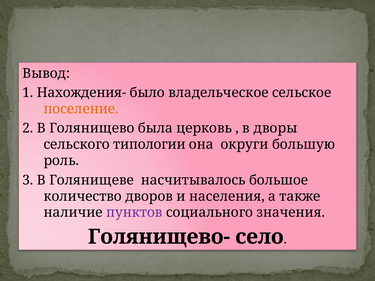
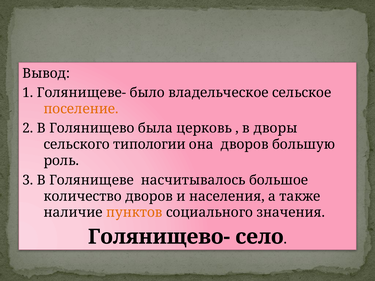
Нахождения-: Нахождения- -> Голянищеве-
она округи: округи -> дворов
пунктов colour: purple -> orange
